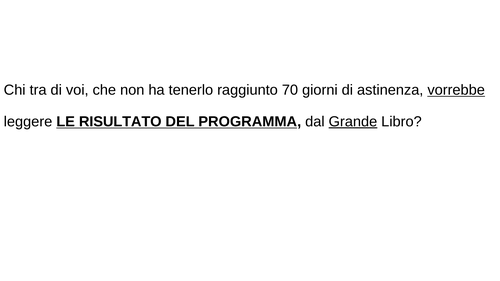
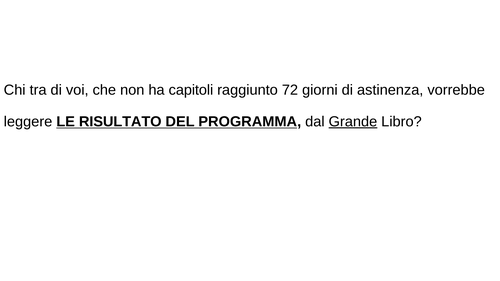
tenerlo: tenerlo -> capitoli
70: 70 -> 72
vorrebbe underline: present -> none
